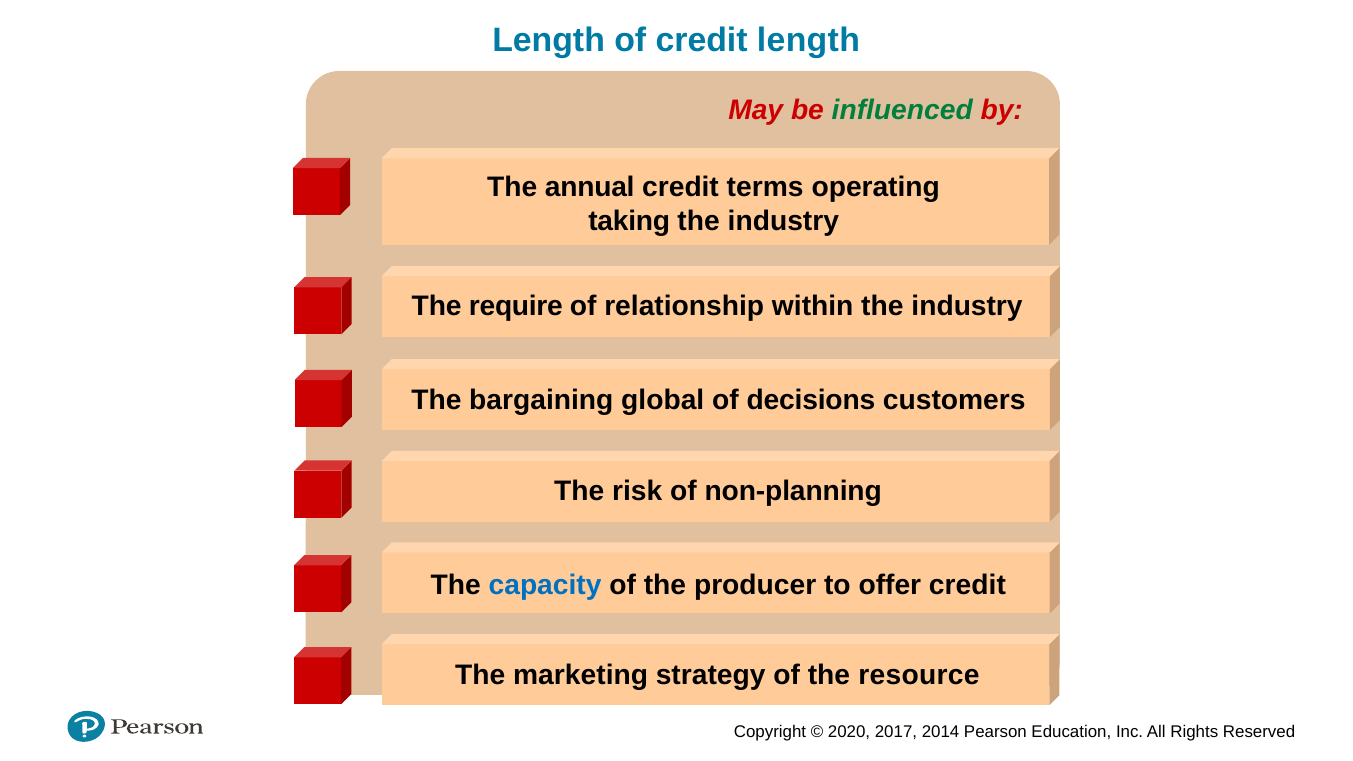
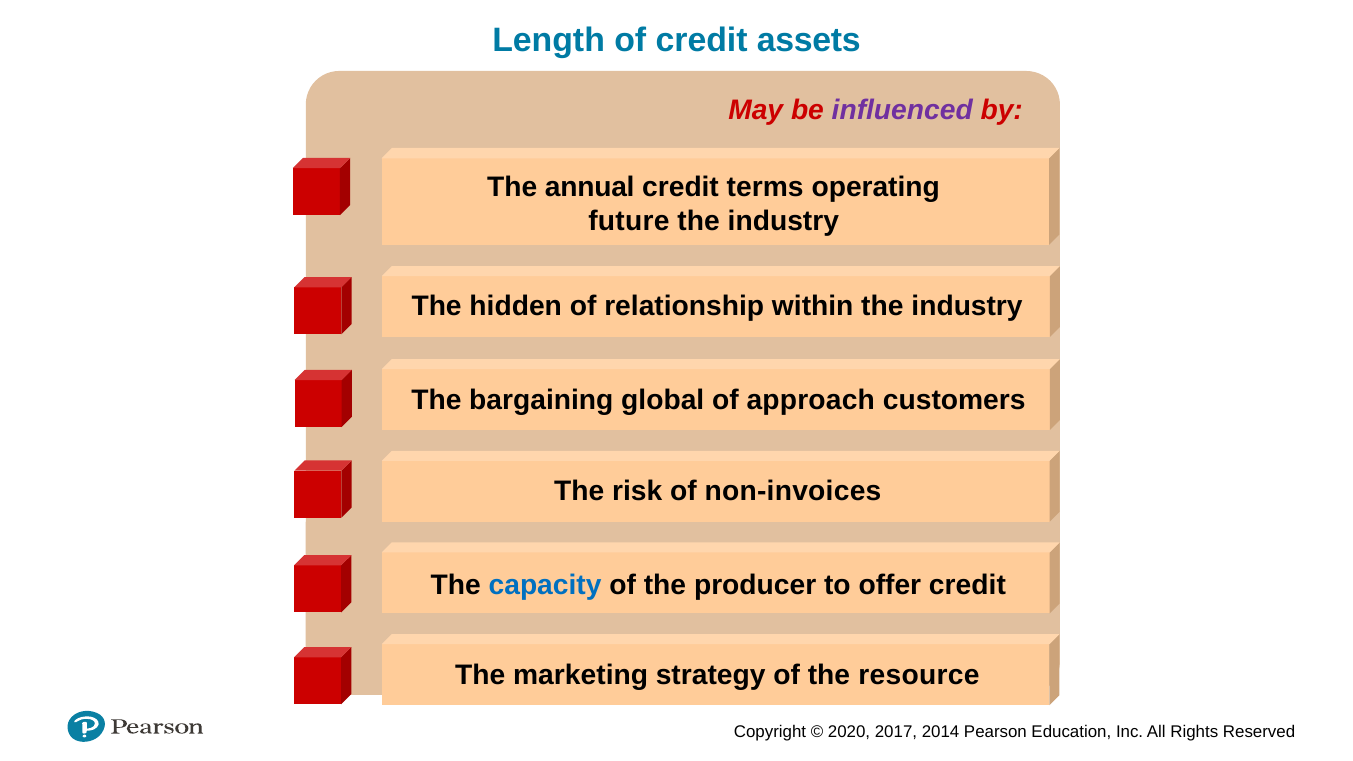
credit length: length -> assets
influenced colour: green -> purple
taking: taking -> future
require: require -> hidden
decisions: decisions -> approach
non-planning: non-planning -> non-invoices
